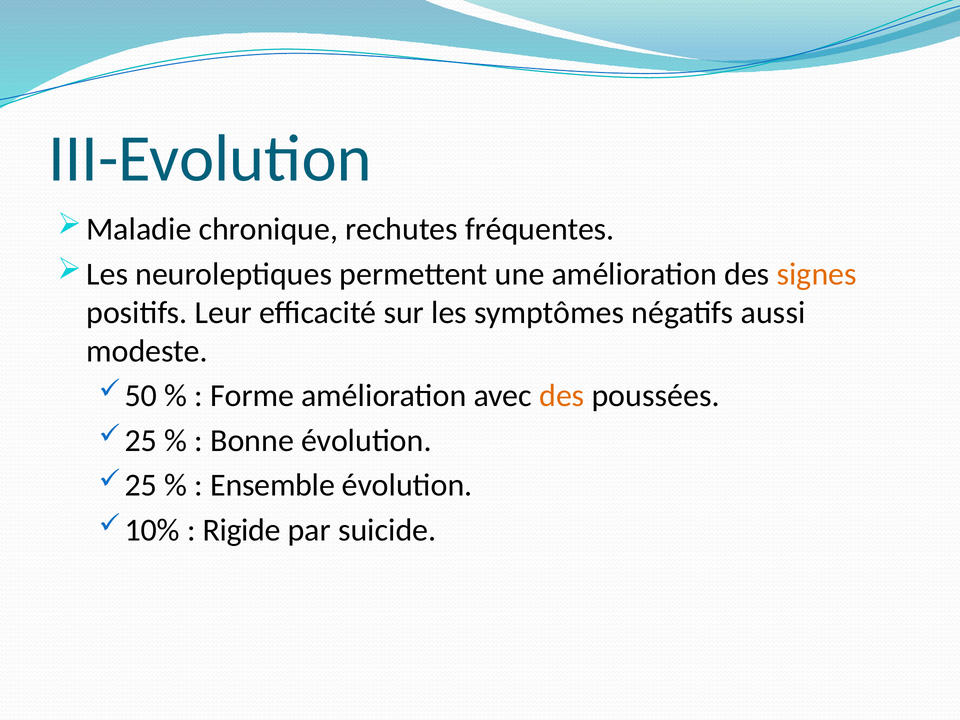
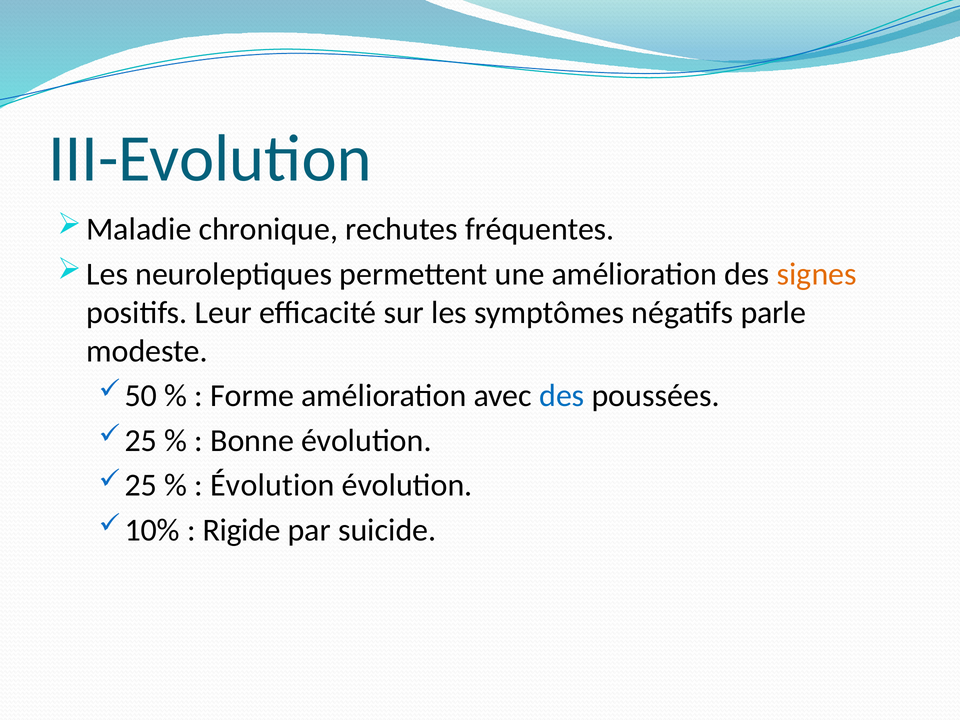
aussi: aussi -> parle
des at (562, 396) colour: orange -> blue
Ensemble at (273, 485): Ensemble -> Évolution
